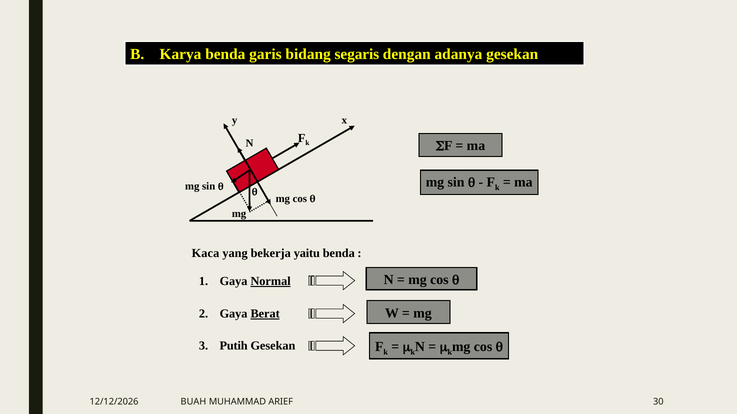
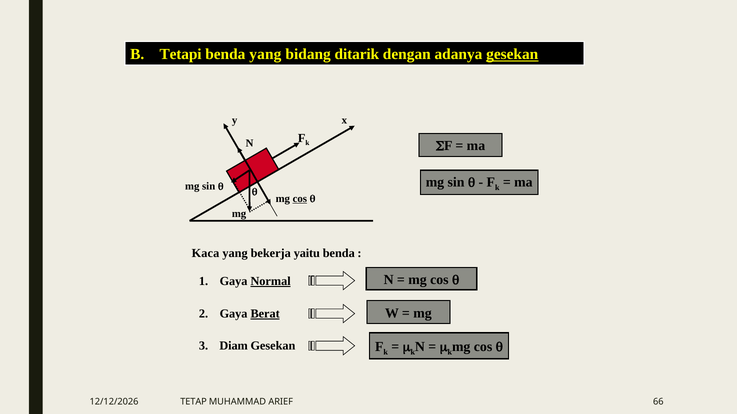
Karya: Karya -> Tetapi
benda garis: garis -> yang
segaris: segaris -> ditarik
gesekan at (512, 54) underline: none -> present
cos at (300, 199) underline: none -> present
Putih: Putih -> Diam
BUAH: BUAH -> TETAP
30: 30 -> 66
